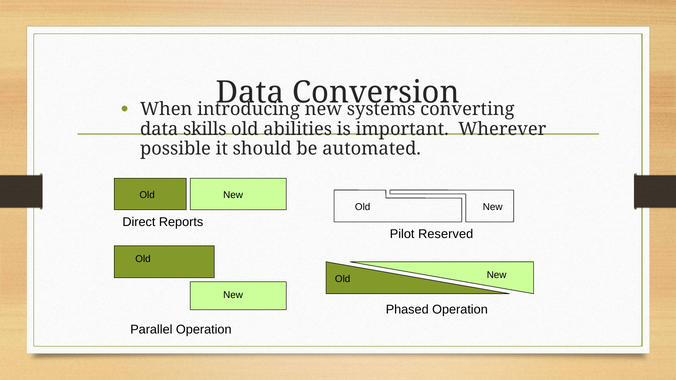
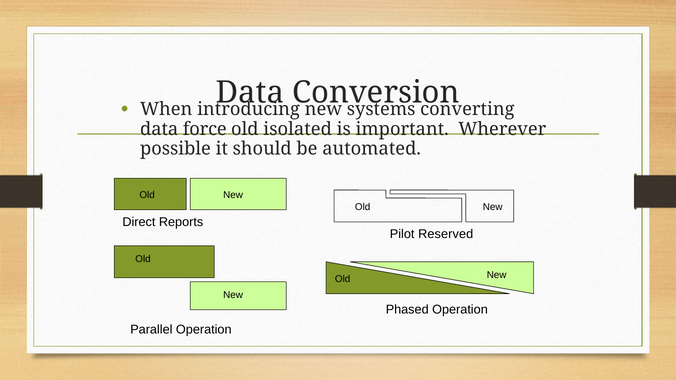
skills: skills -> force
abilities: abilities -> isolated
